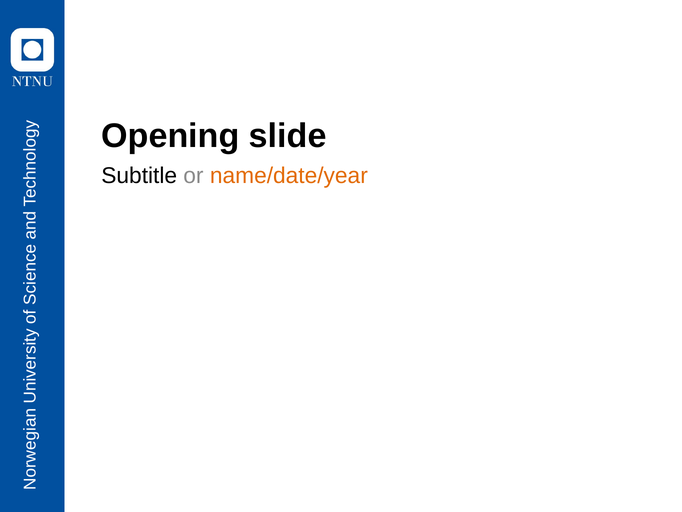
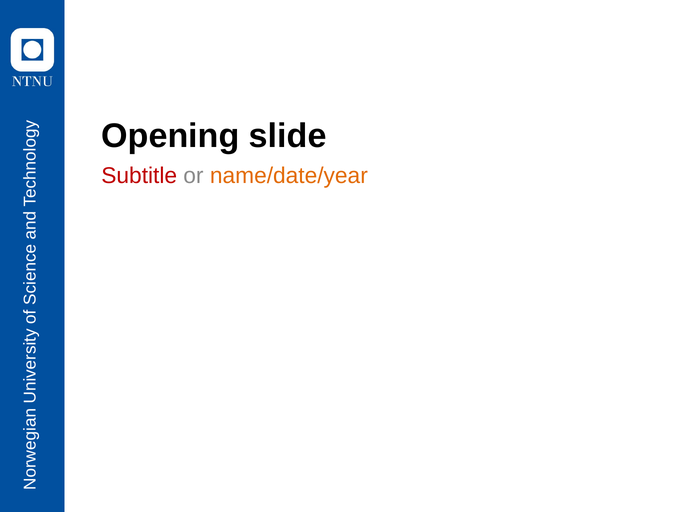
Subtitle colour: black -> red
